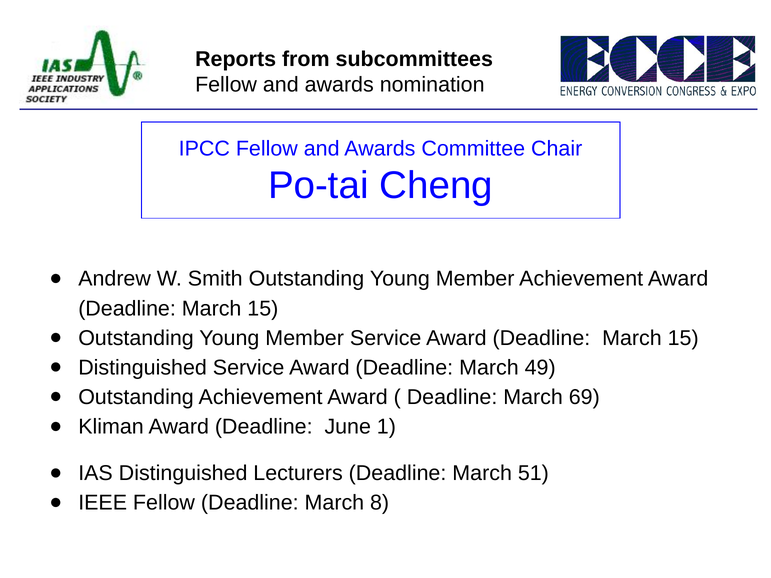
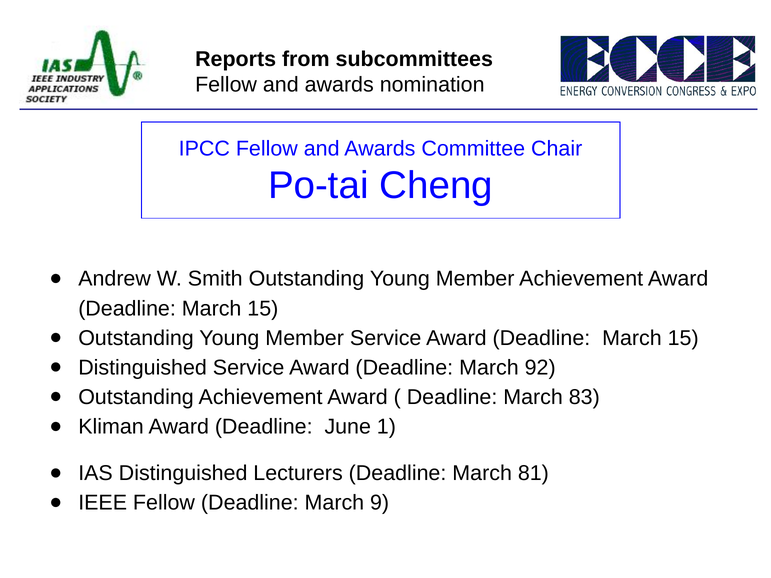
49: 49 -> 92
69: 69 -> 83
51: 51 -> 81
8: 8 -> 9
